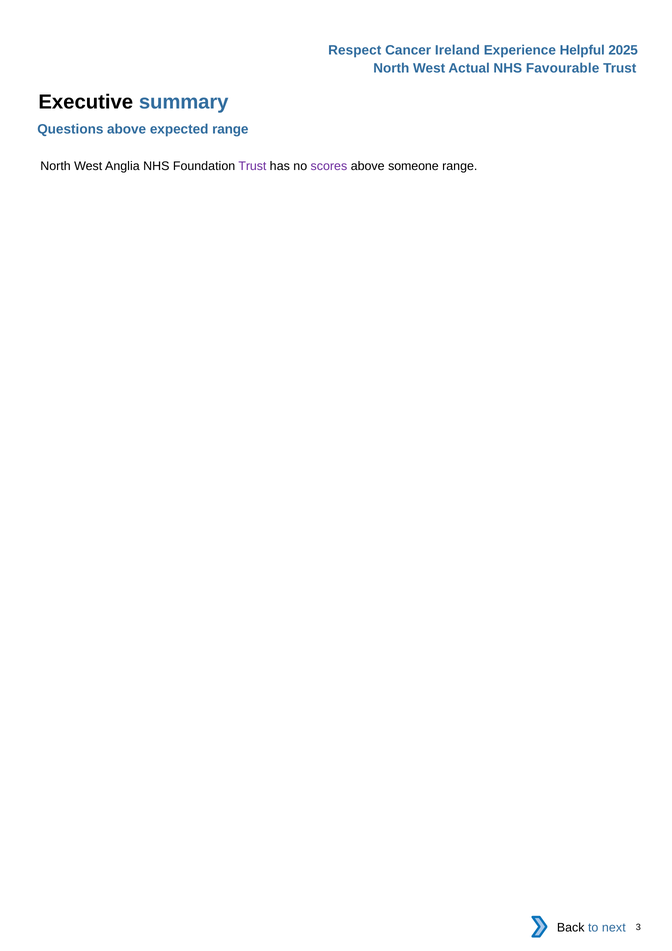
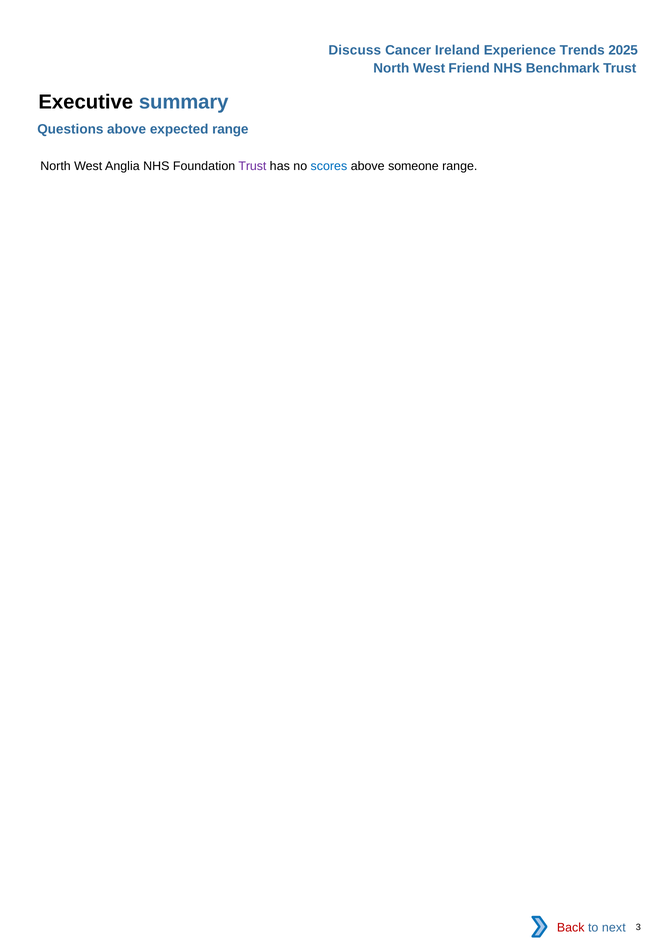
Respect: Respect -> Discuss
Helpful: Helpful -> Trends
Actual: Actual -> Friend
Favourable: Favourable -> Benchmark
scores colour: purple -> blue
Back colour: black -> red
